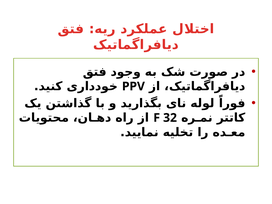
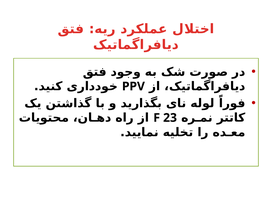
32: 32 -> 23
